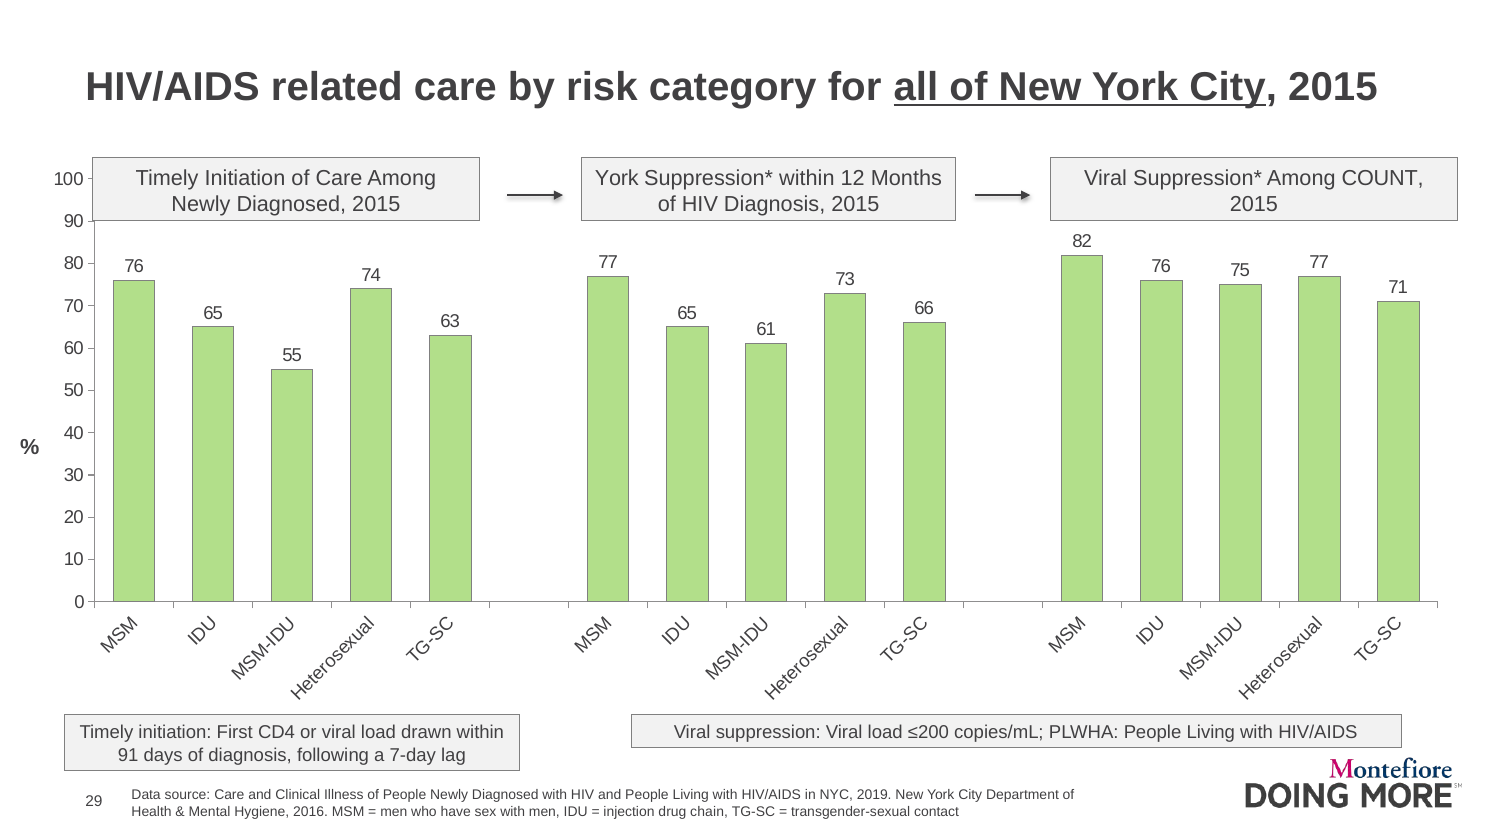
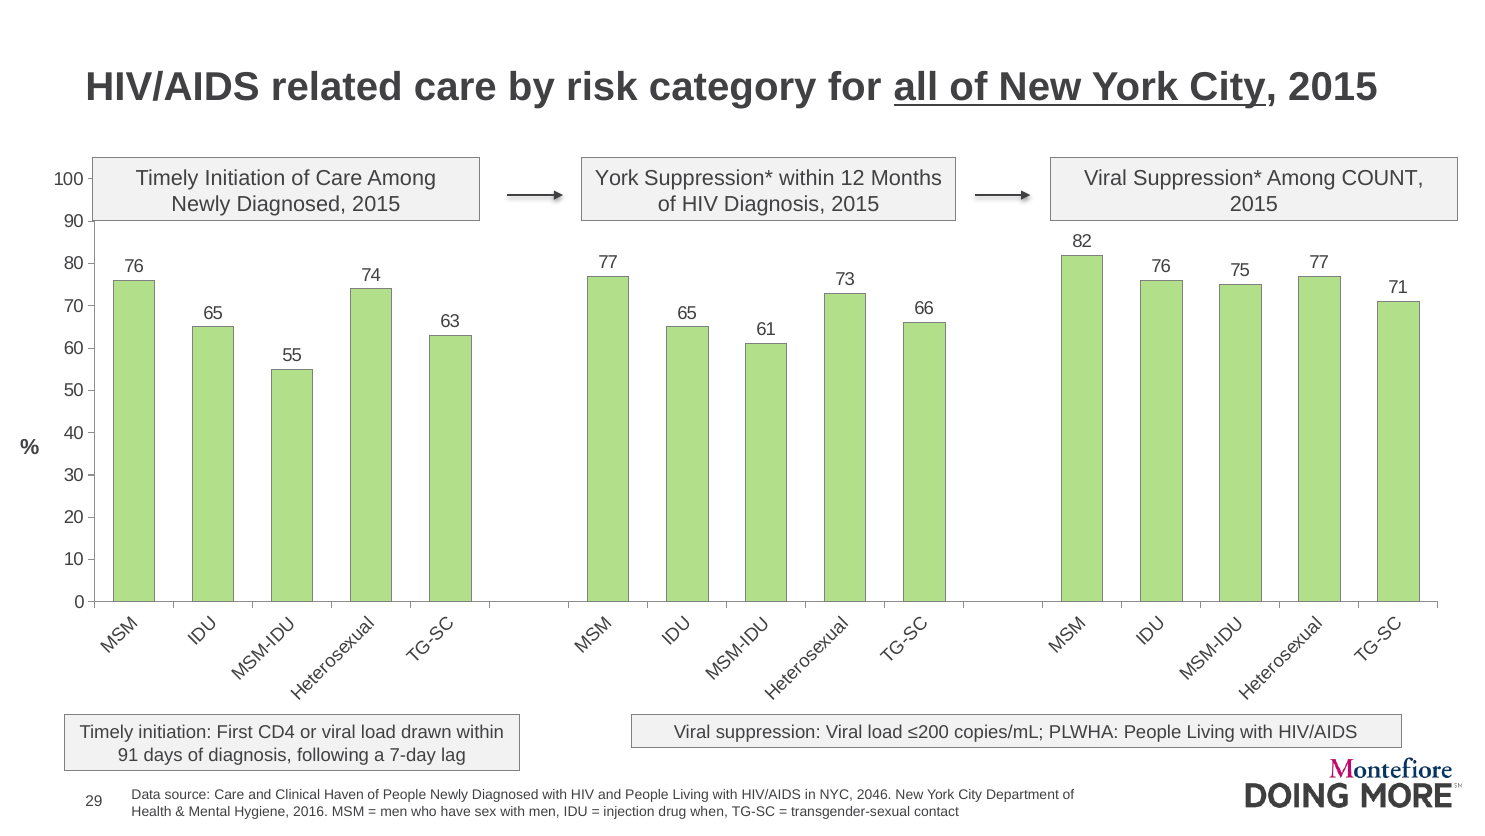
Illness: Illness -> Haven
2019: 2019 -> 2046
chain: chain -> when
